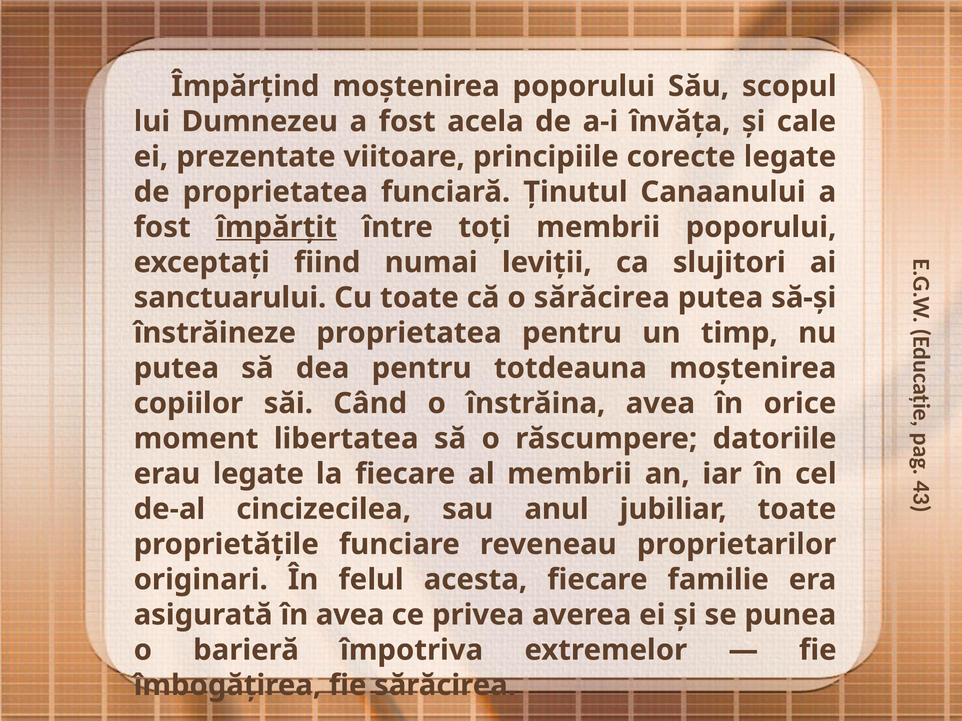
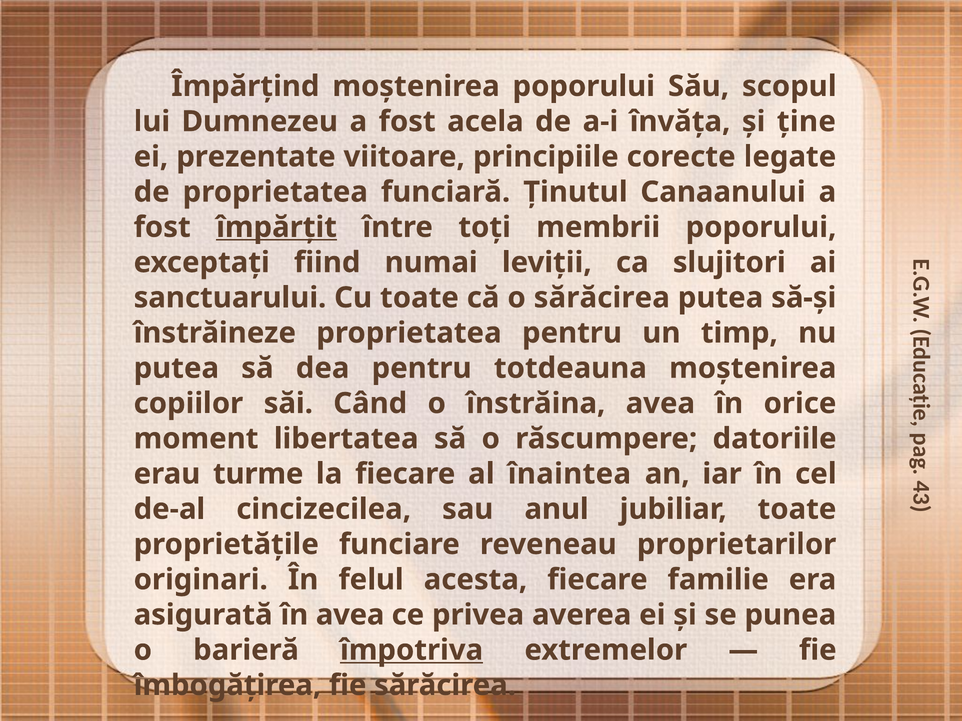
cale: cale -> ţine
erau legate: legate -> turme
al membrii: membrii -> înaintea
împotriva underline: none -> present
